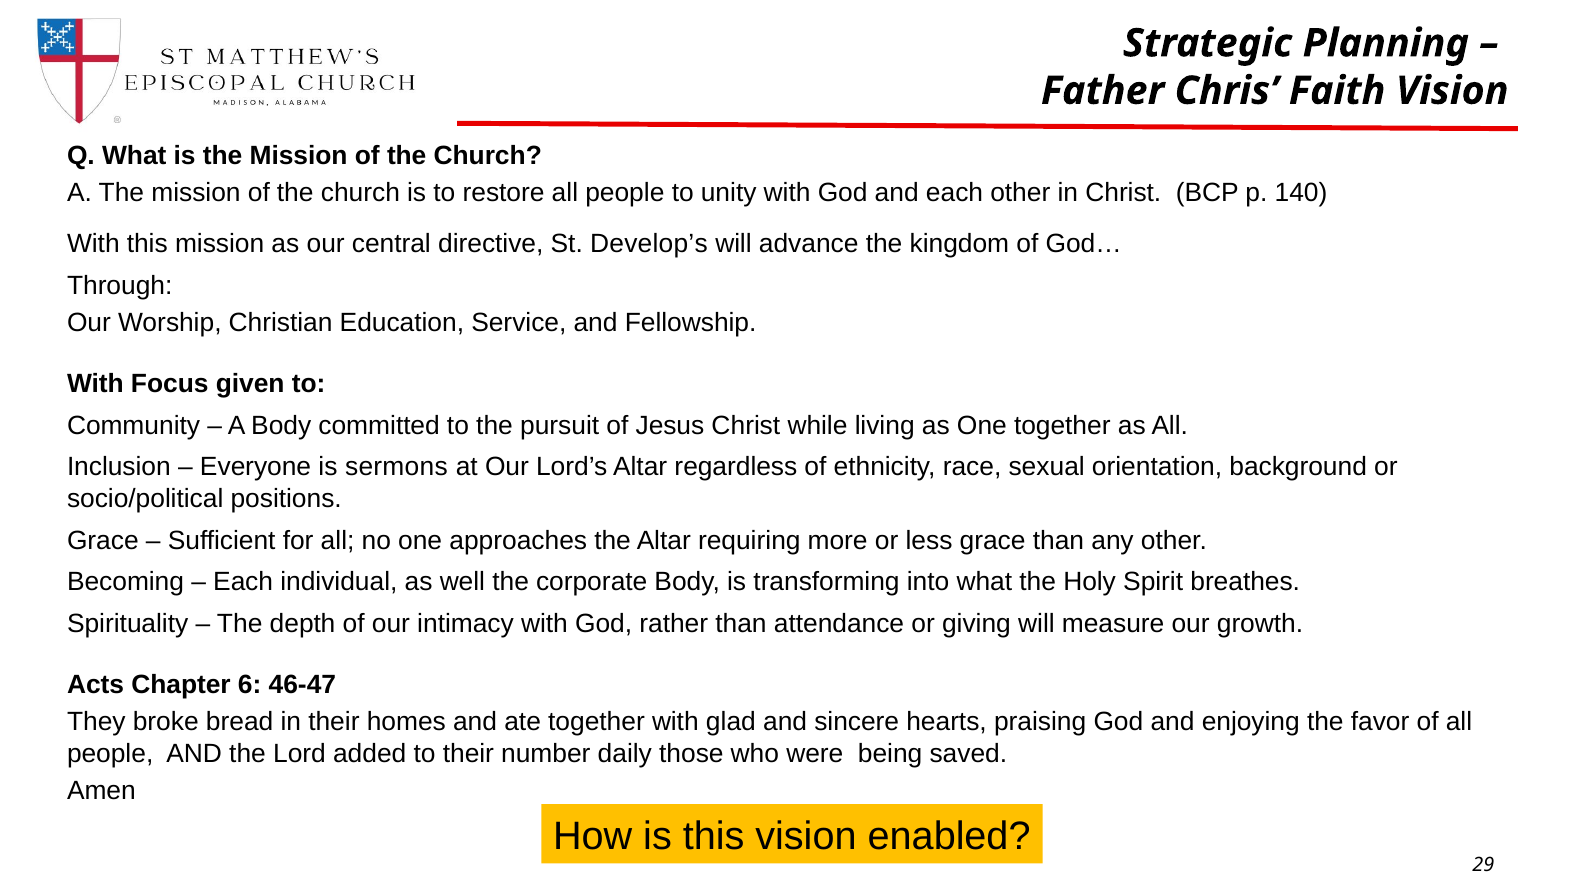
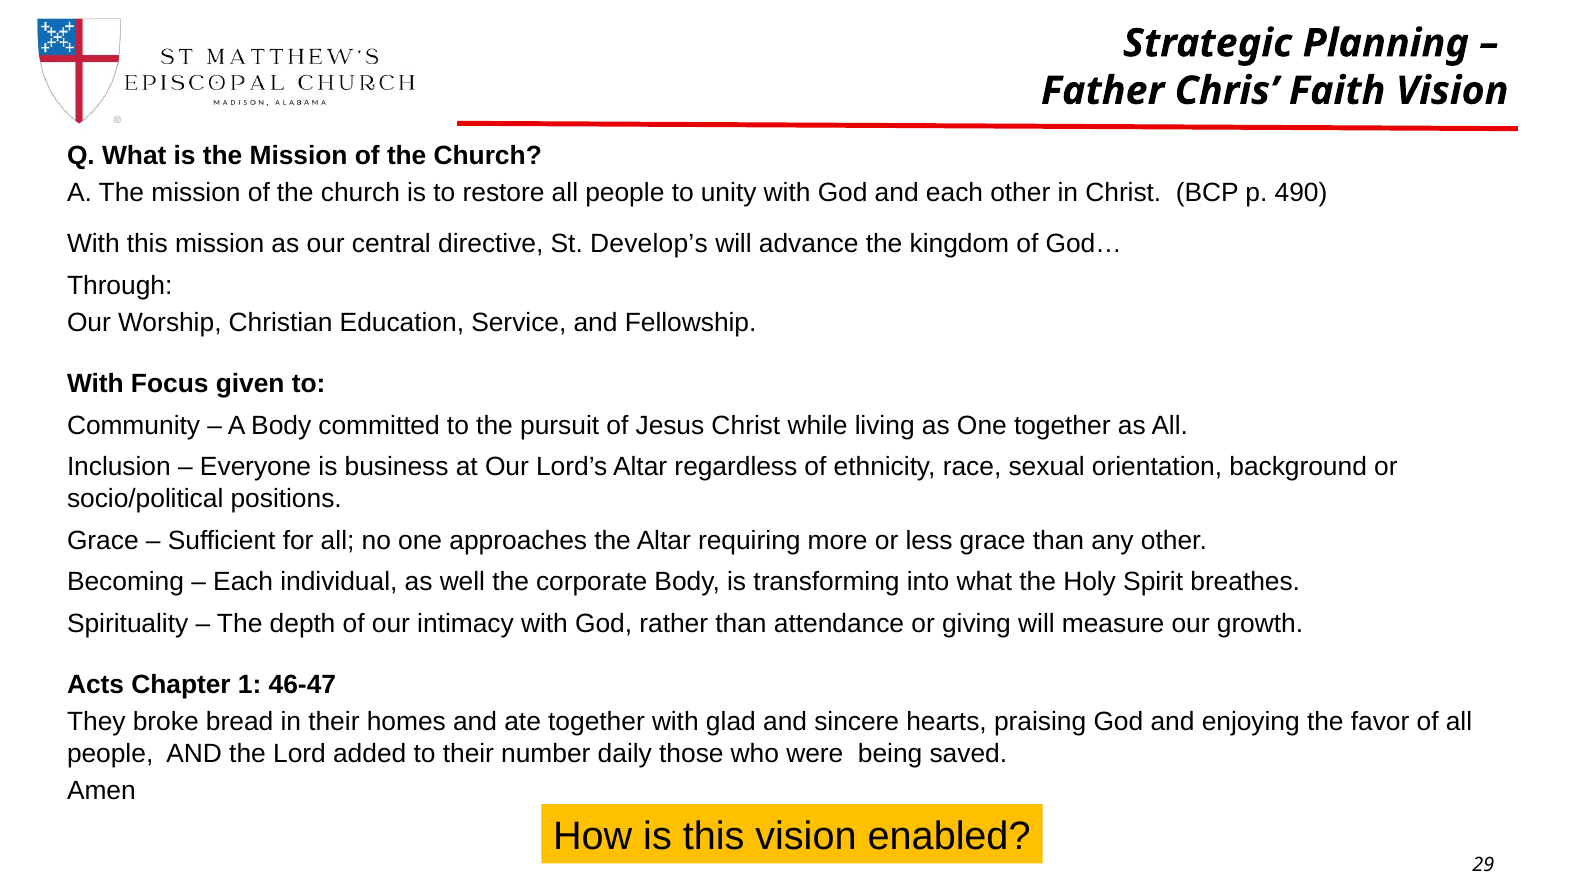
140: 140 -> 490
sermons: sermons -> business
6: 6 -> 1
